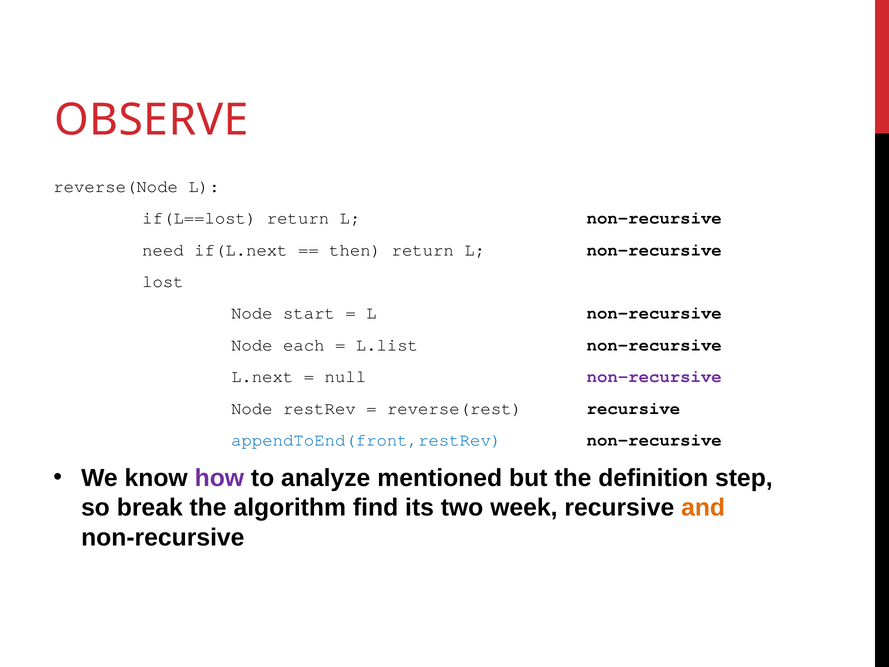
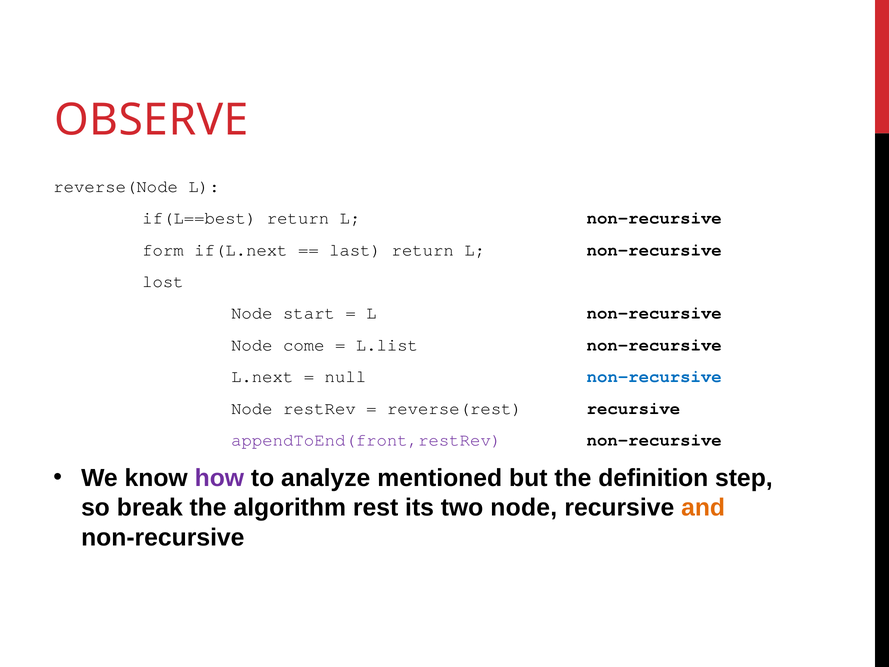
if(L==lost: if(L==lost -> if(L==best
need: need -> form
then: then -> last
each: each -> come
non-recursive at (654, 376) colour: purple -> blue
appendToEnd(front,restRev colour: blue -> purple
find: find -> rest
two week: week -> node
